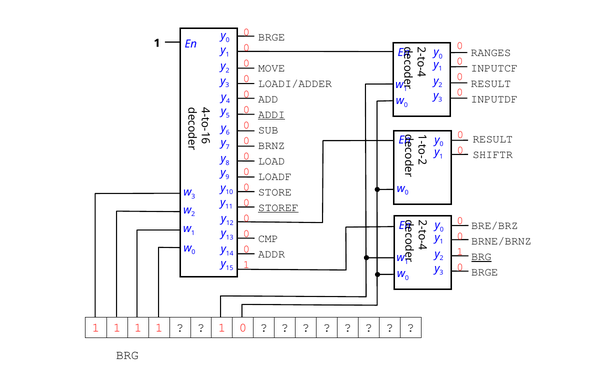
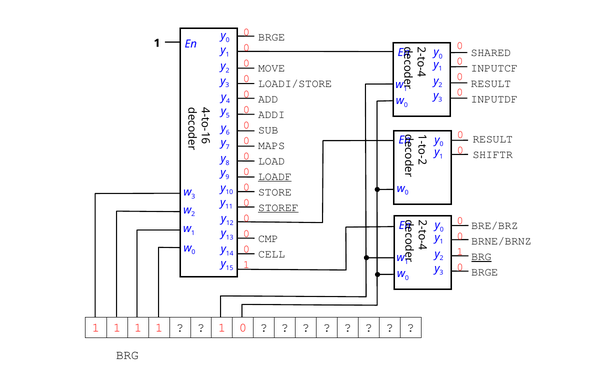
RANGES: RANGES -> SHARED
LOADI/ADDER: LOADI/ADDER -> LOADI/STORE
ADDI underline: present -> none
BRNZ: BRNZ -> MAPS
LOADF underline: none -> present
ADDR: ADDR -> CELL
